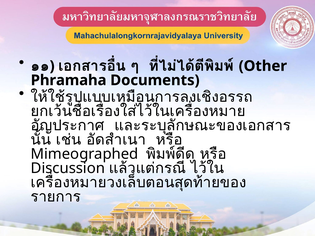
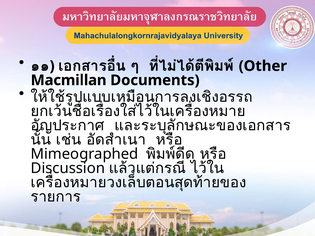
Phramaha: Phramaha -> Macmillan
